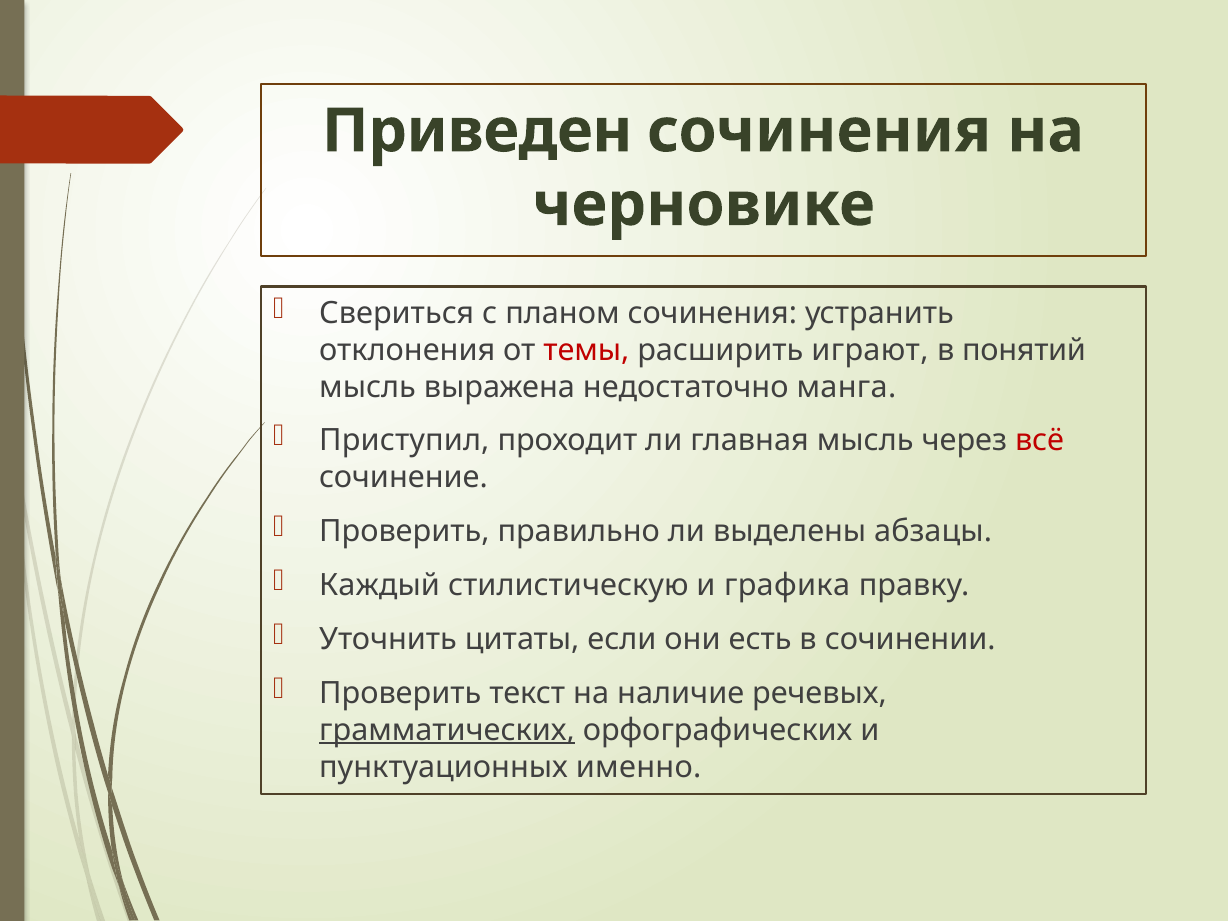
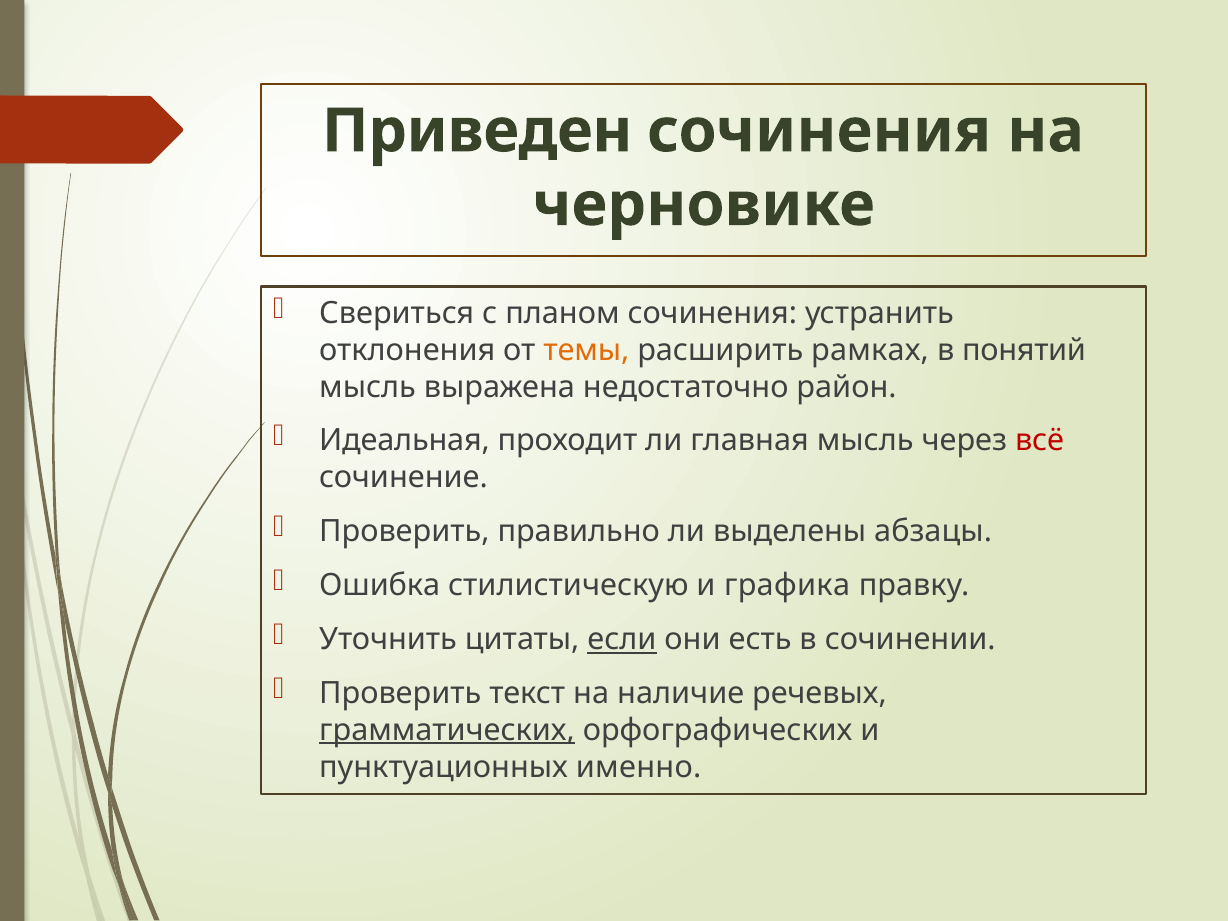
темы colour: red -> orange
играют: играют -> рамках
манга: манга -> район
Приступил: Приступил -> Идеальная
Каждый: Каждый -> Ошибка
если underline: none -> present
